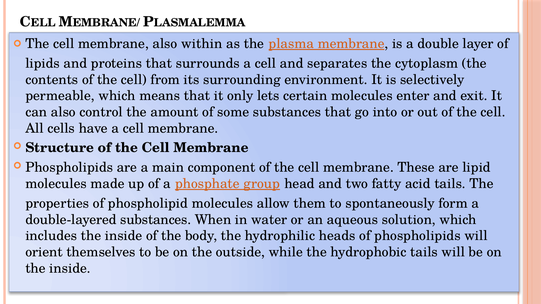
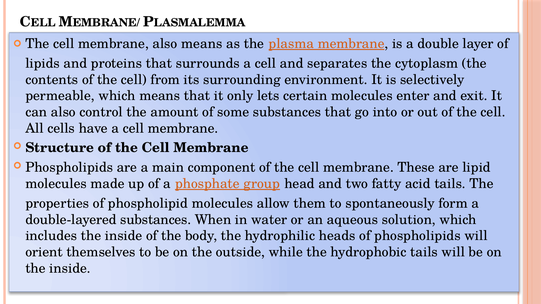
also within: within -> means
